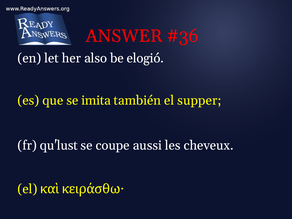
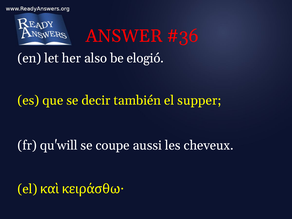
imita: imita -> decir
qu'lust: qu'lust -> qu'will
